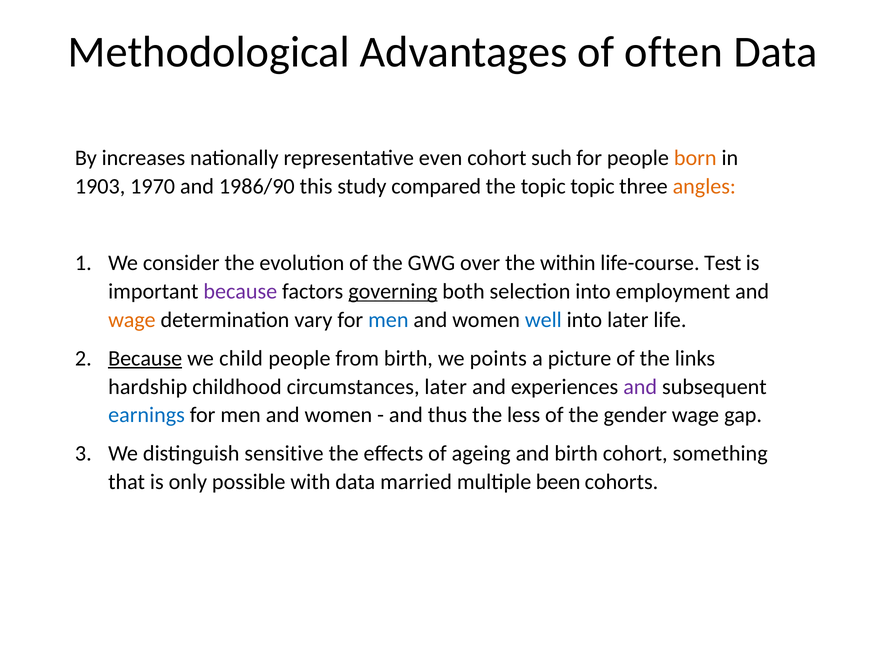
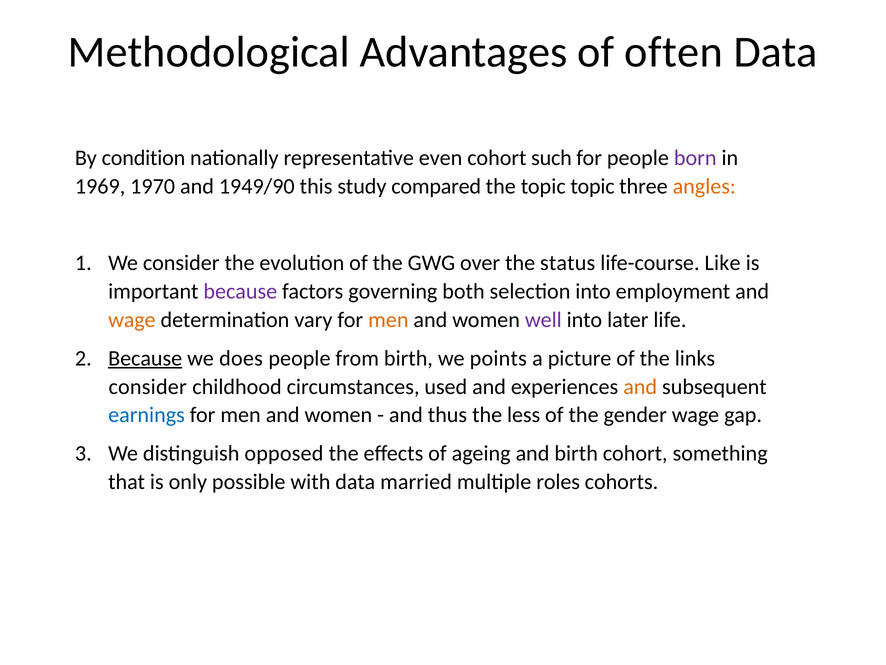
increases: increases -> condition
born colour: orange -> purple
1903: 1903 -> 1969
1986/90: 1986/90 -> 1949/90
within: within -> status
Test: Test -> Like
governing underline: present -> none
men at (388, 320) colour: blue -> orange
well colour: blue -> purple
child: child -> does
hardship at (148, 386): hardship -> consider
circumstances later: later -> used
and at (640, 386) colour: purple -> orange
sensitive: sensitive -> opposed
been: been -> roles
